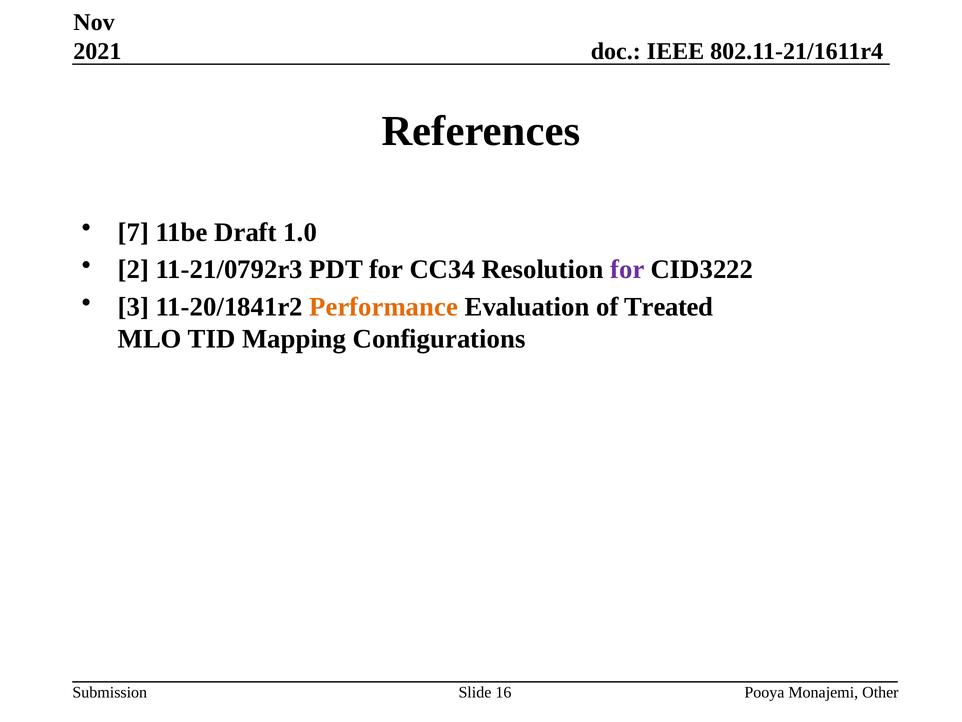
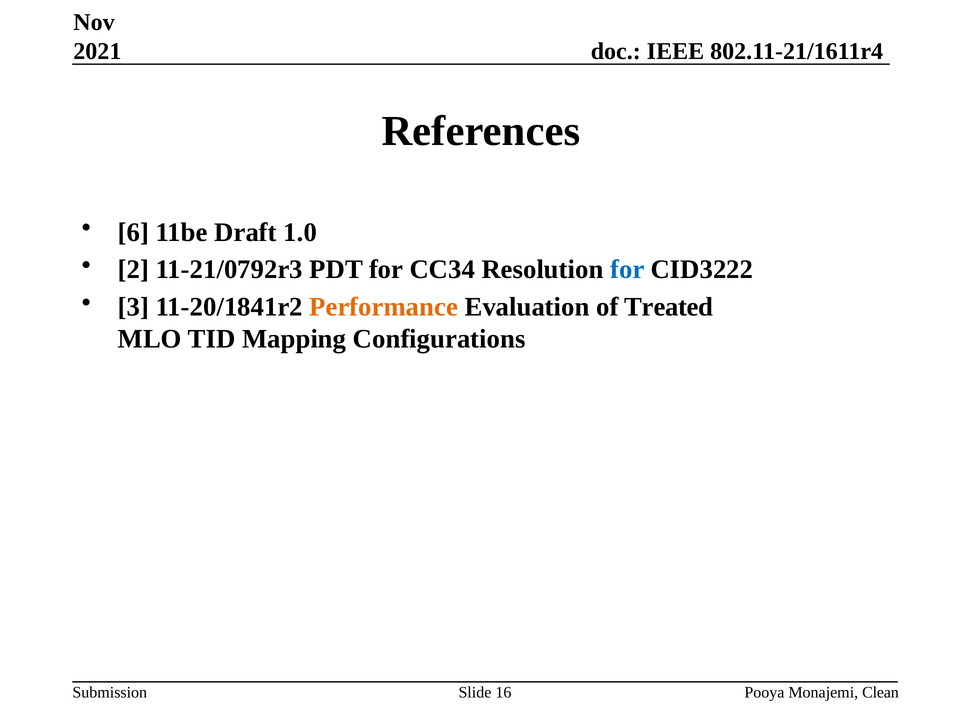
7: 7 -> 6
for at (627, 269) colour: purple -> blue
Other: Other -> Clean
